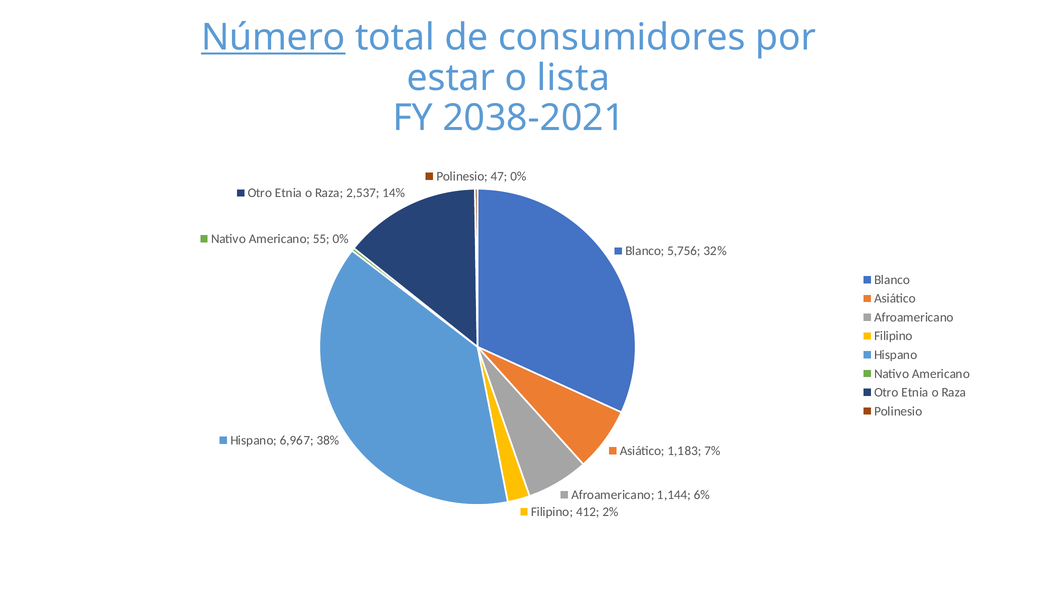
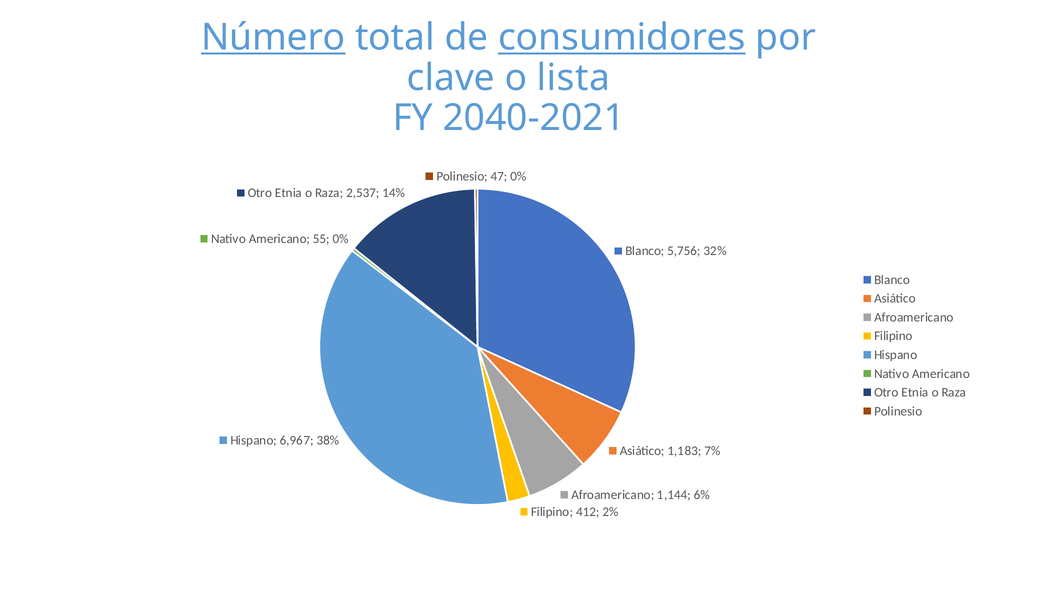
consumidores underline: none -> present
estar: estar -> clave
2038-2021: 2038-2021 -> 2040-2021
